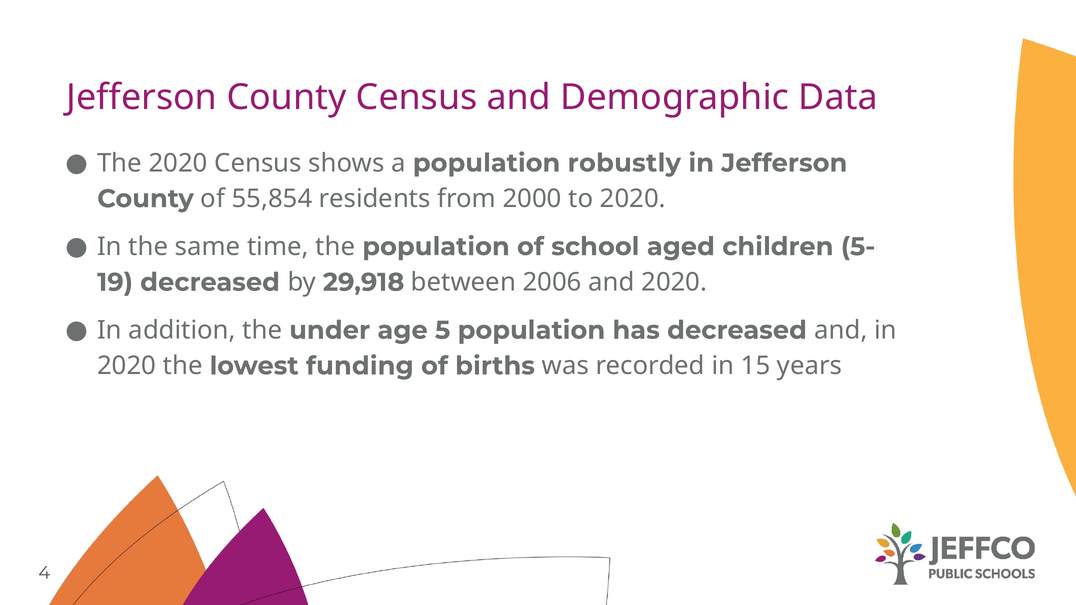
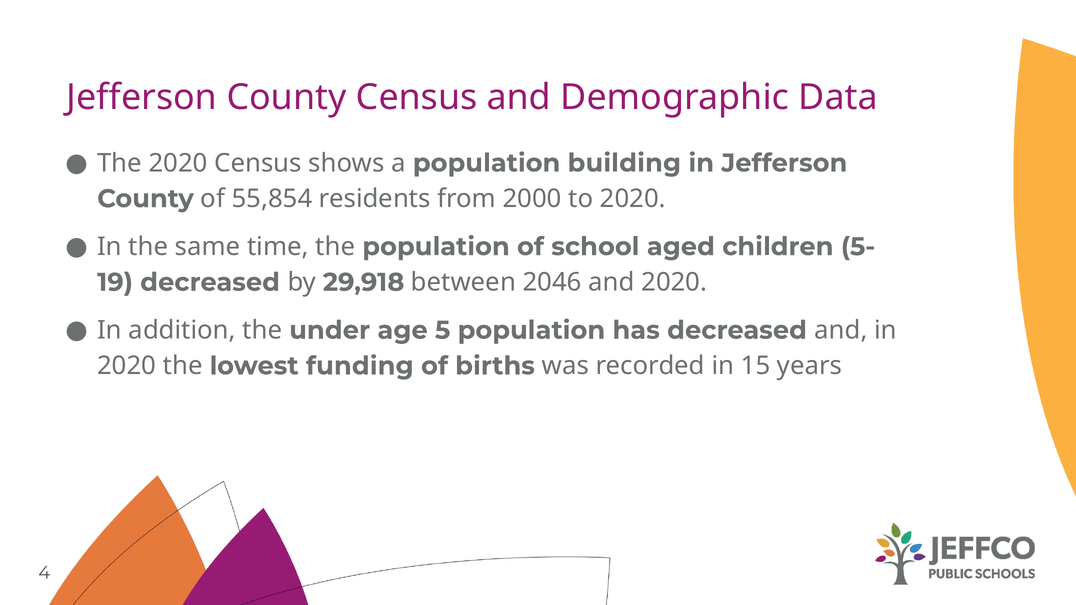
robustly: robustly -> building
2006: 2006 -> 2046
